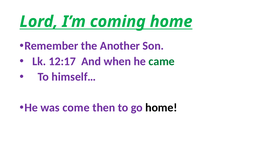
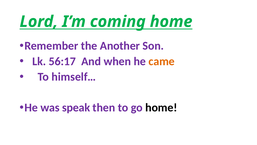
12:17: 12:17 -> 56:17
came colour: green -> orange
come: come -> speak
